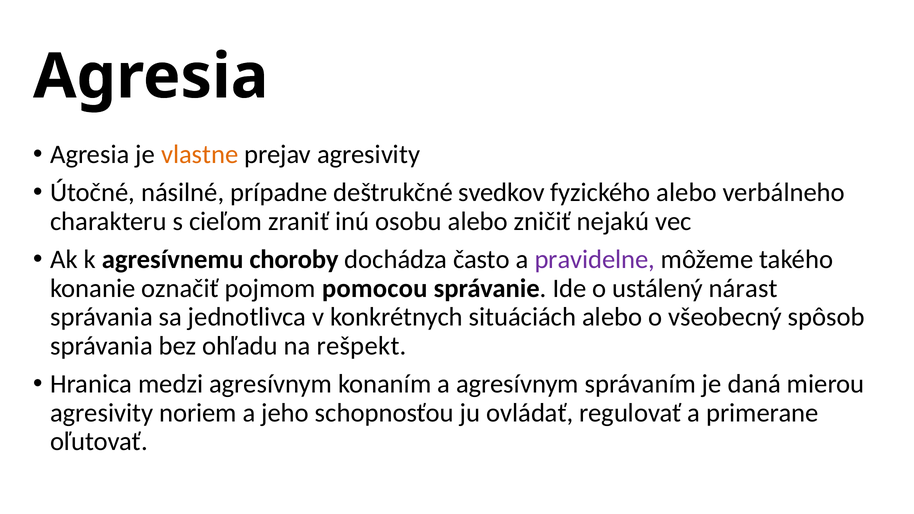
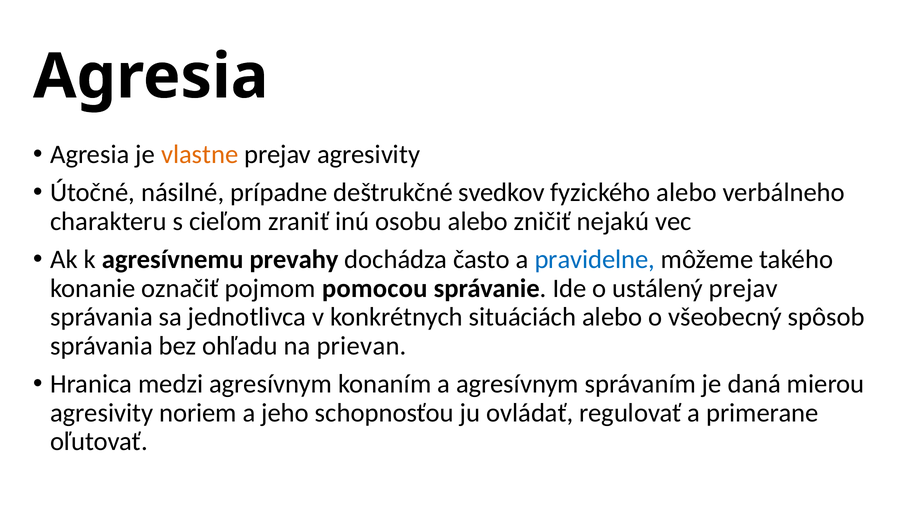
choroby: choroby -> prevahy
pravidelne colour: purple -> blue
ustálený nárast: nárast -> prejav
rešpekt: rešpekt -> prievan
